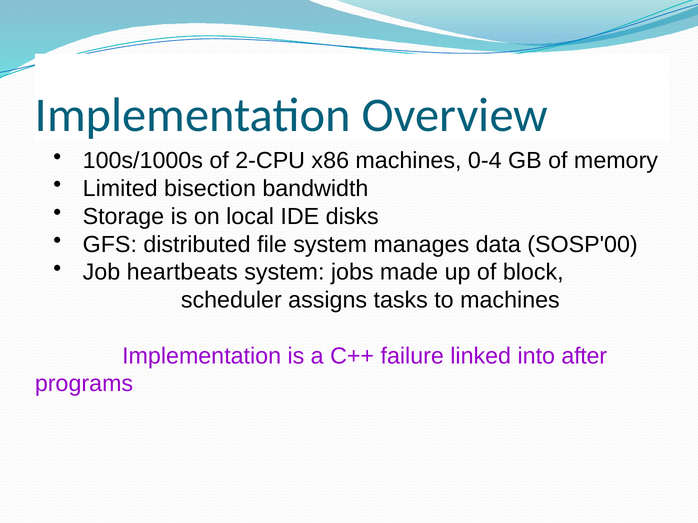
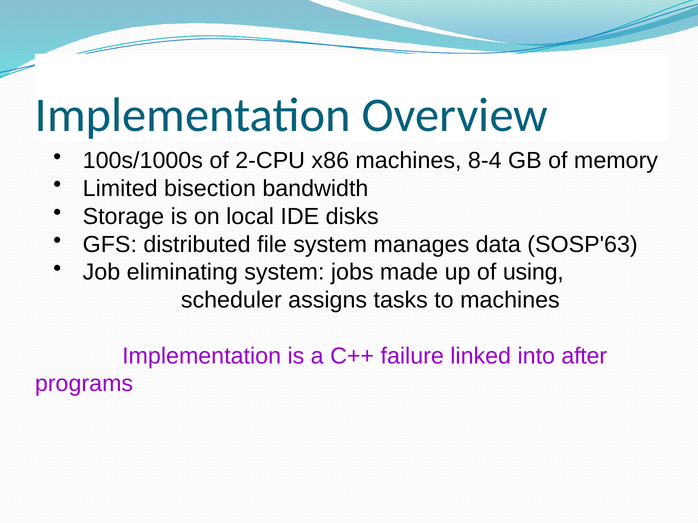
0-4: 0-4 -> 8-4
SOSP'00: SOSP'00 -> SOSP'63
heartbeats: heartbeats -> eliminating
block: block -> using
